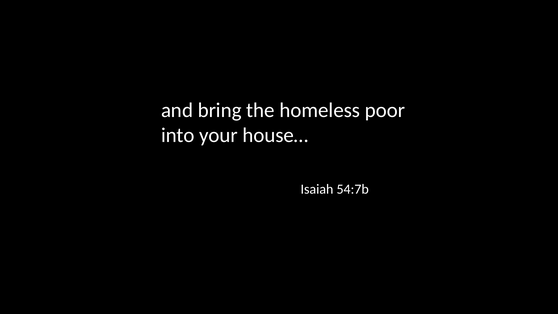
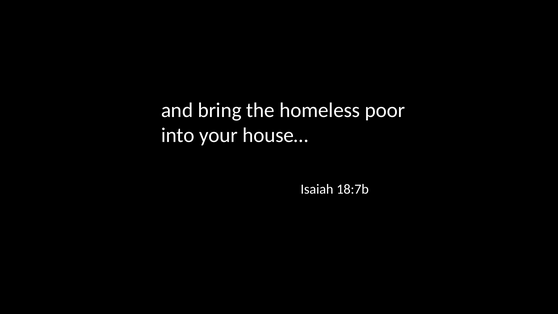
54:7b: 54:7b -> 18:7b
